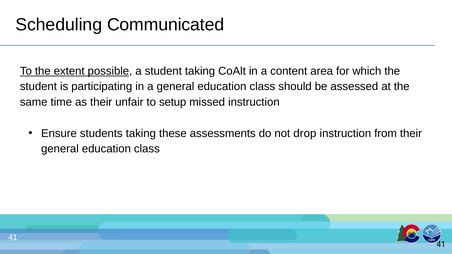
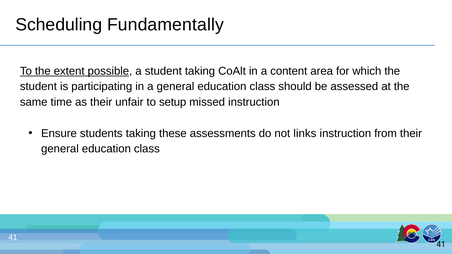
Communicated: Communicated -> Fundamentally
drop: drop -> links
